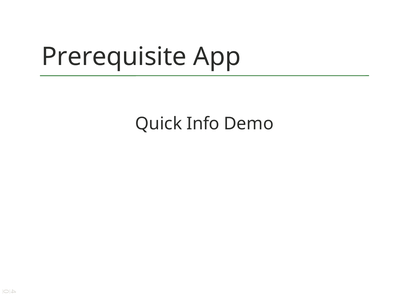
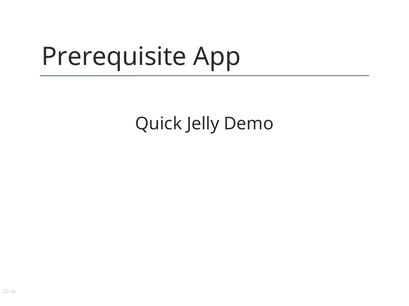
Info: Info -> Jelly
